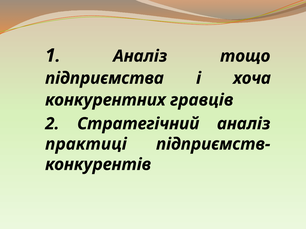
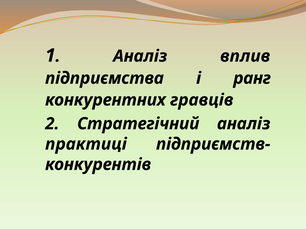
тощо: тощо -> вплив
хоча: хоча -> ранг
